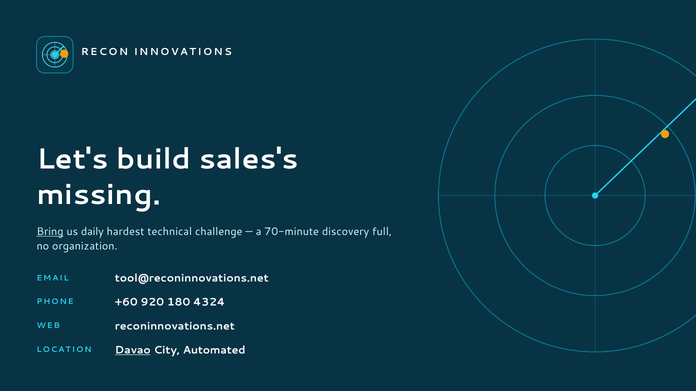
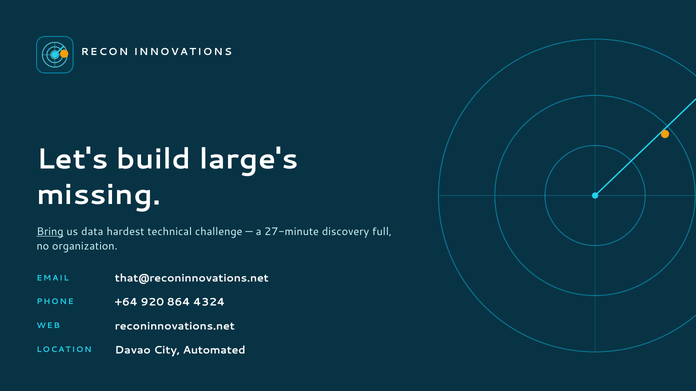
sales's: sales's -> large's
daily: daily -> data
70-minute: 70-minute -> 27-minute
tool@reconinnovations.net: tool@reconinnovations.net -> that@reconinnovations.net
+60: +60 -> +64
180: 180 -> 864
Davao underline: present -> none
